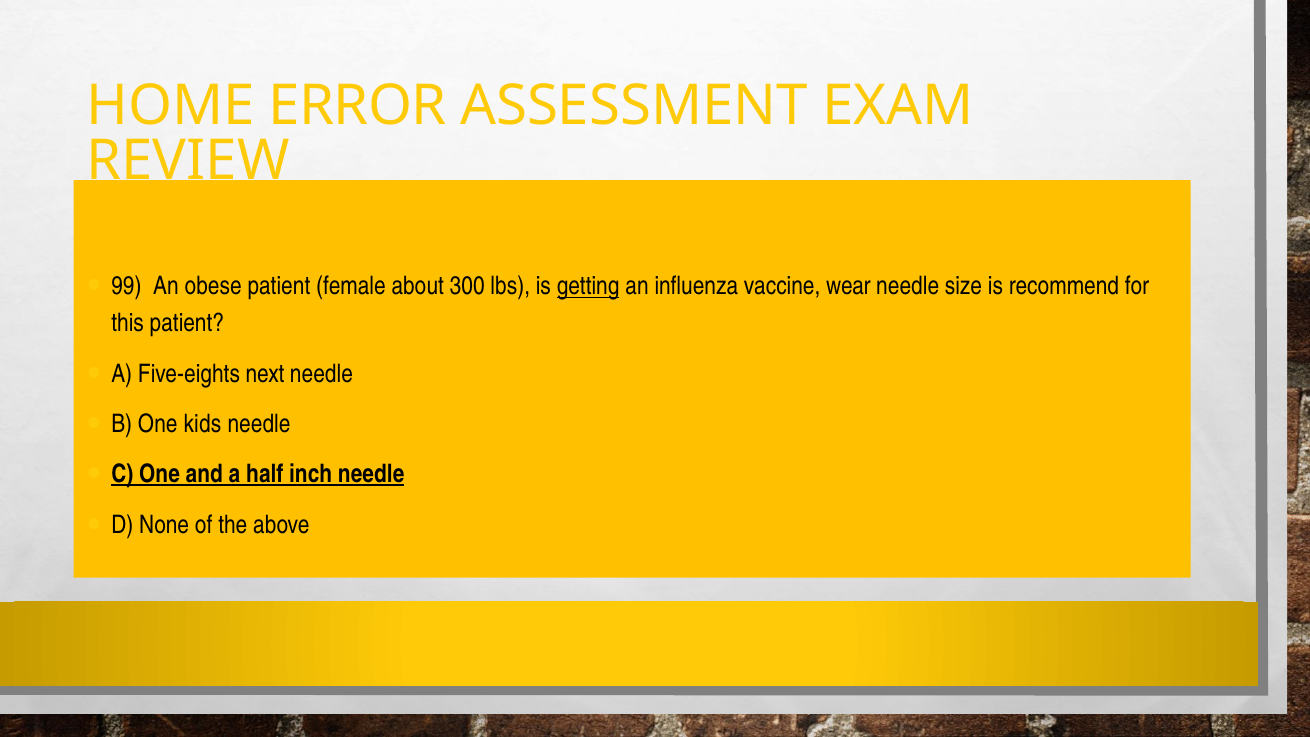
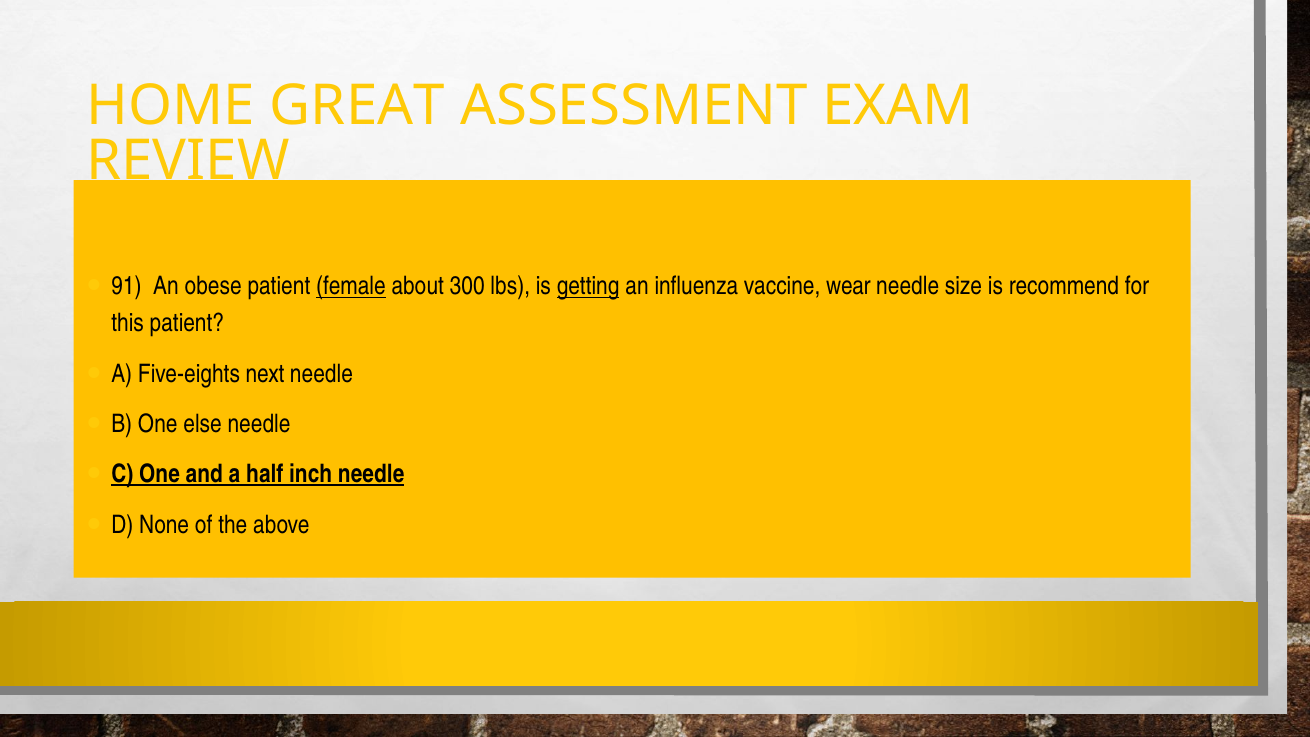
ERROR: ERROR -> GREAT
99: 99 -> 91
female underline: none -> present
kids: kids -> else
